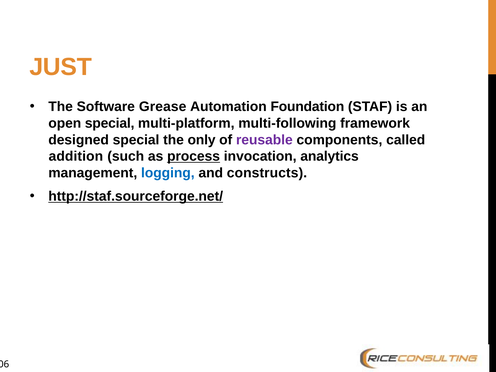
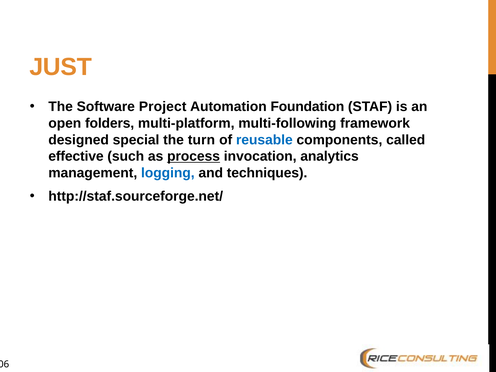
Grease: Grease -> Project
open special: special -> folders
only: only -> turn
reusable colour: purple -> blue
addition: addition -> effective
constructs: constructs -> techniques
http://staf.sourceforge.net/ underline: present -> none
